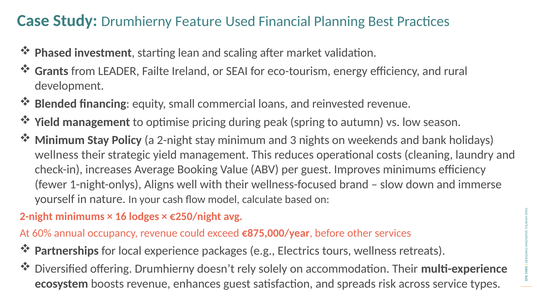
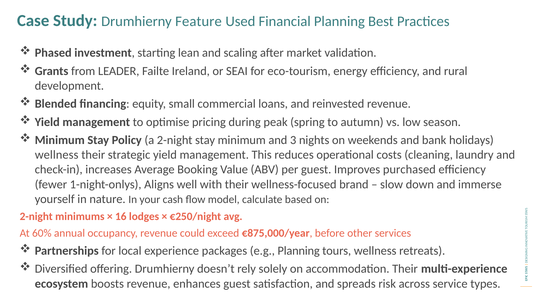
Improves minimums: minimums -> purchased
e.g Electrics: Electrics -> Planning
